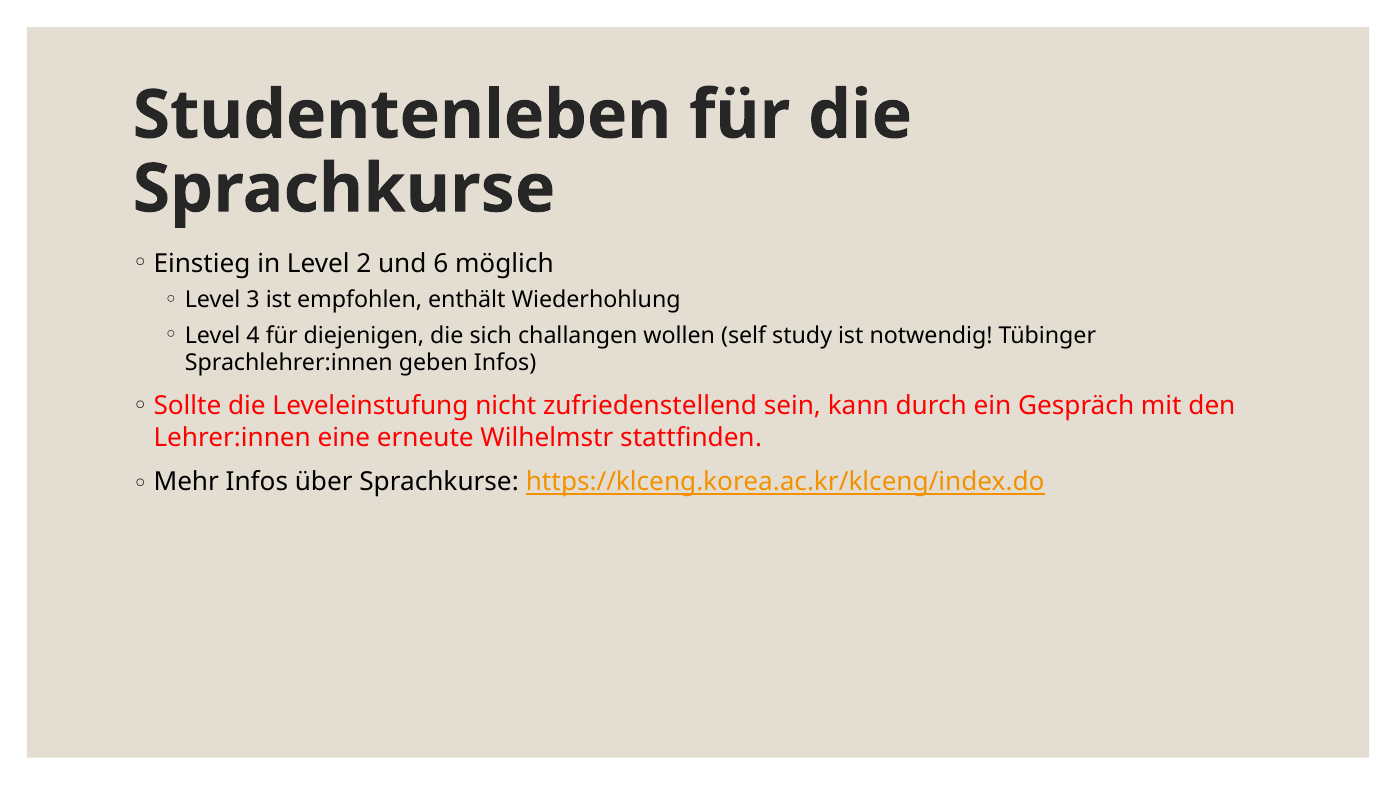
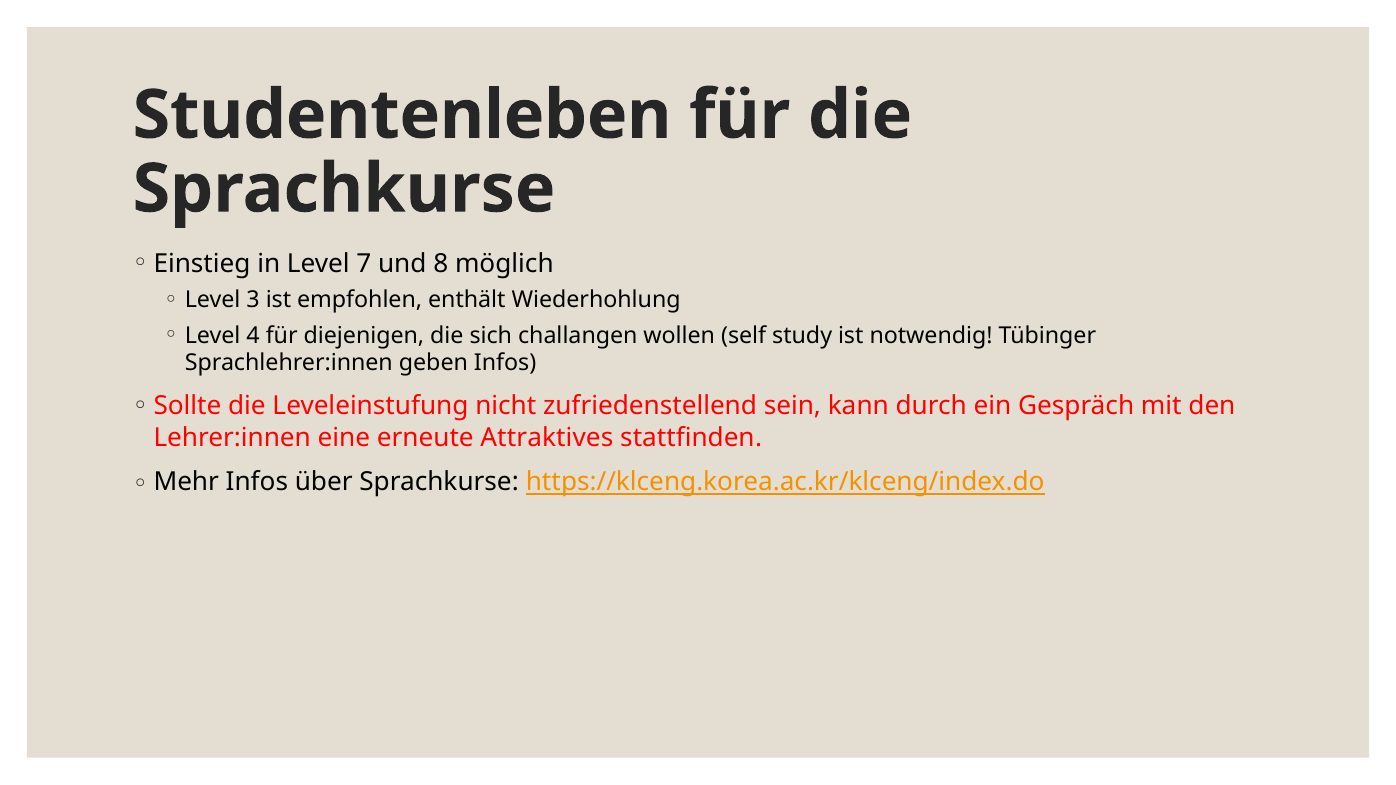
2: 2 -> 7
6: 6 -> 8
Wilhelmstr: Wilhelmstr -> Attraktives
